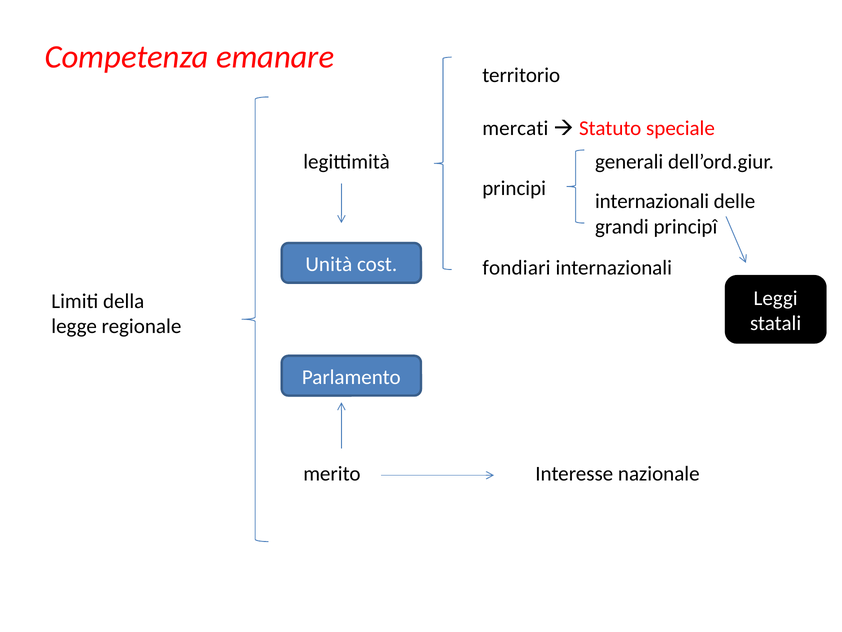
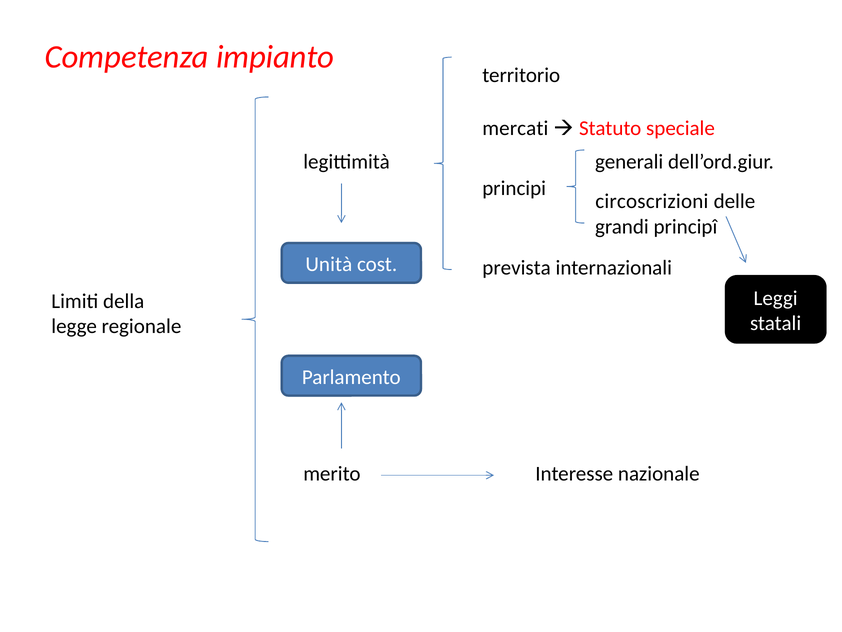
emanare: emanare -> impianto
internazionali at (652, 201): internazionali -> circoscrizioni
fondiari: fondiari -> prevista
